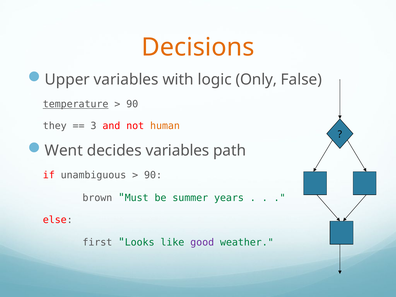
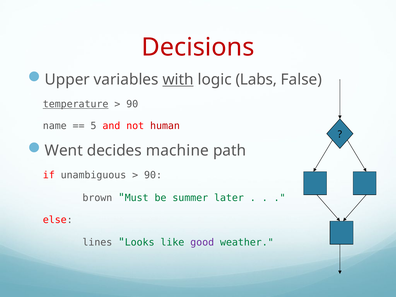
Decisions colour: orange -> red
with underline: none -> present
Only: Only -> Labs
they: they -> name
3: 3 -> 5
human colour: orange -> red
decides variables: variables -> machine
years: years -> later
first: first -> lines
